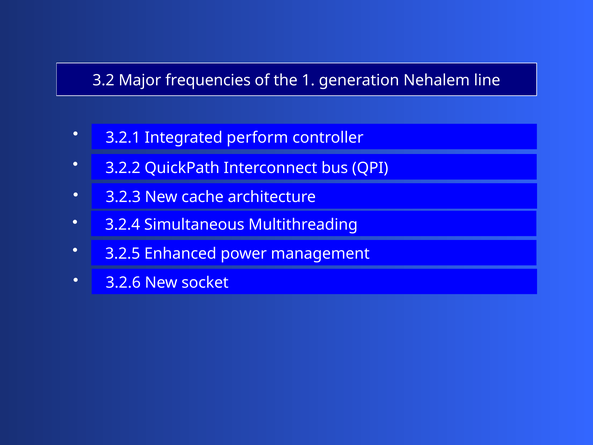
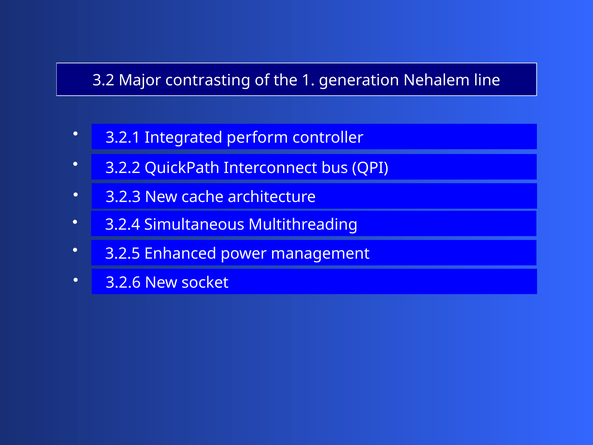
frequencies: frequencies -> contrasting
